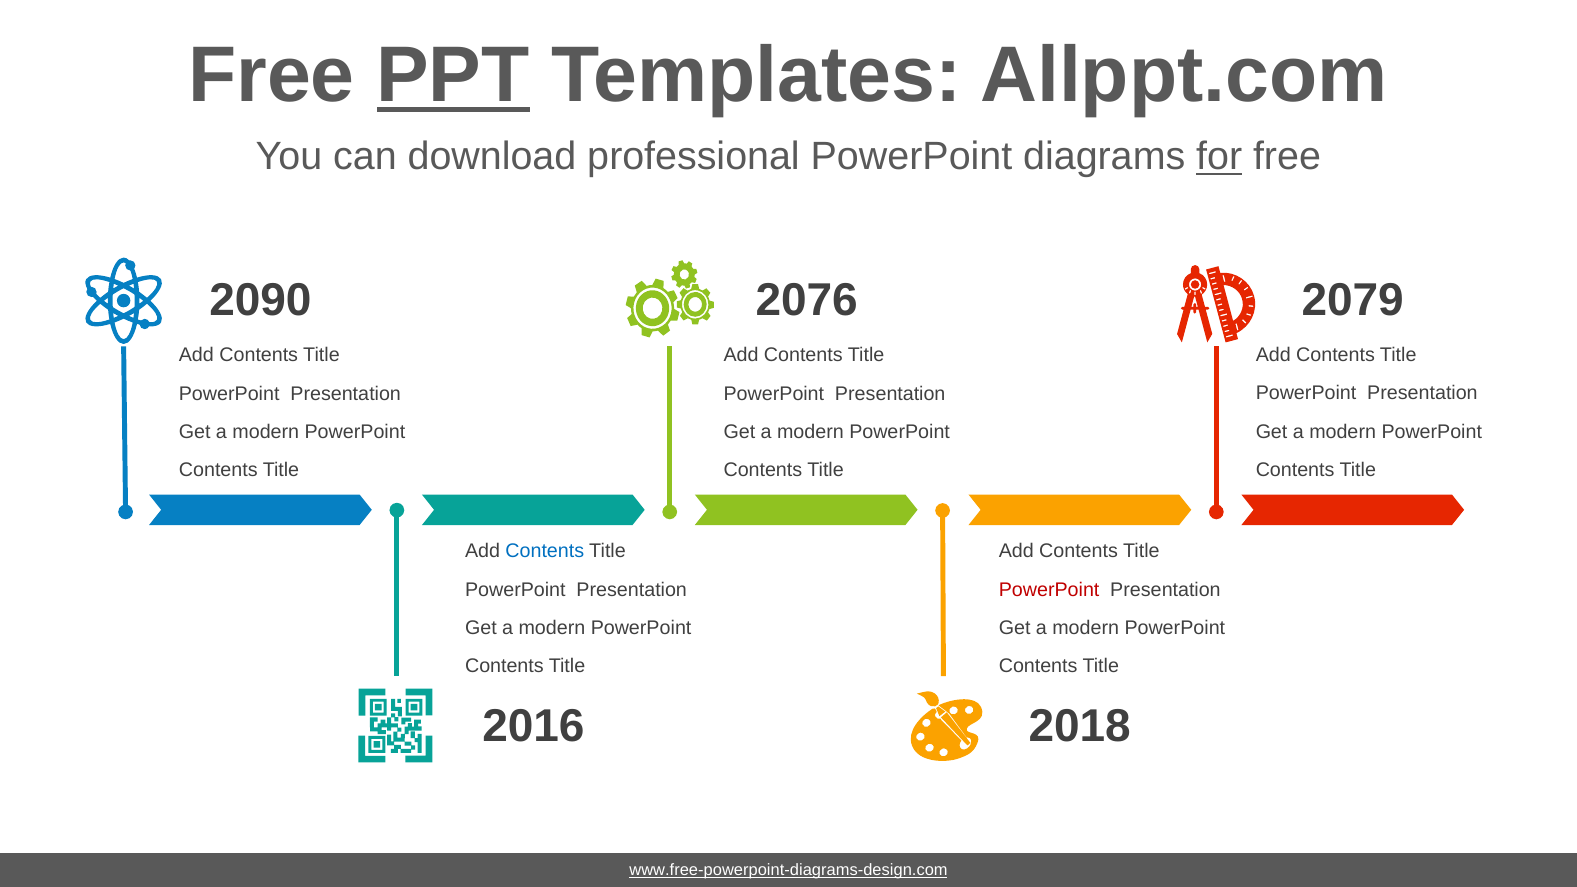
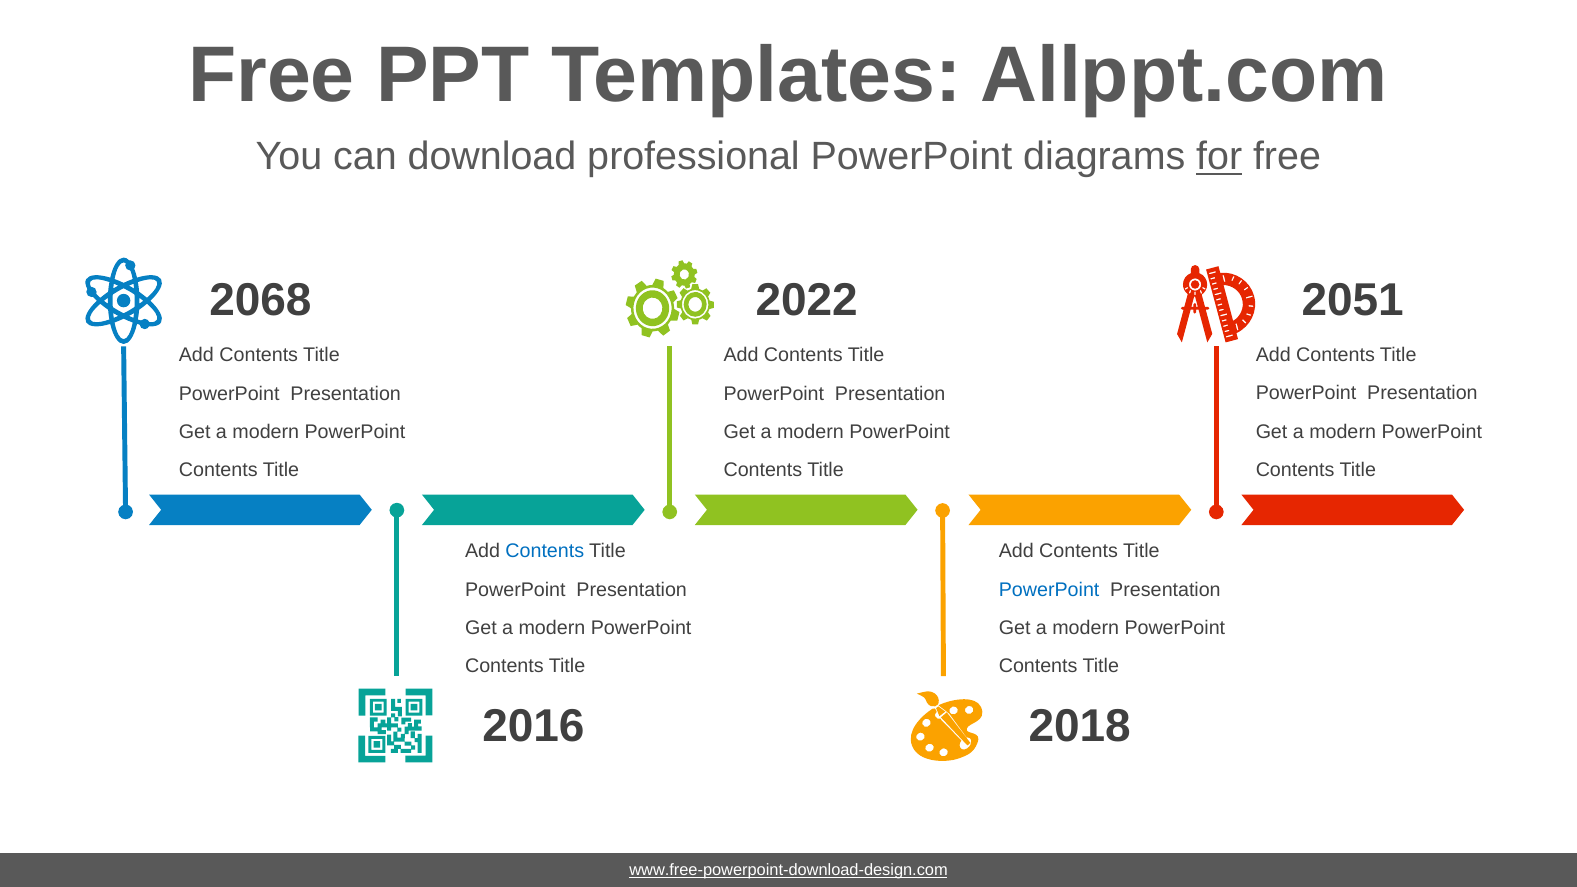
PPT underline: present -> none
2090: 2090 -> 2068
2076: 2076 -> 2022
2079: 2079 -> 2051
PowerPoint at (1049, 590) colour: red -> blue
www.free-powerpoint-diagrams-design.com: www.free-powerpoint-diagrams-design.com -> www.free-powerpoint-download-design.com
